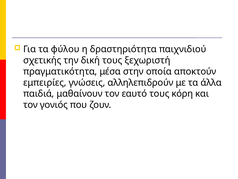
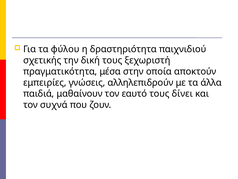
κόρη: κόρη -> δίνει
γονιός: γονιός -> συχνά
